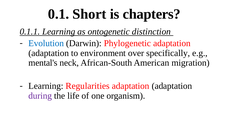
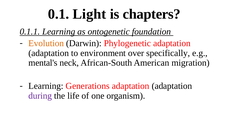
Short: Short -> Light
distinction: distinction -> foundation
Evolution colour: blue -> orange
Regularities: Regularities -> Generations
